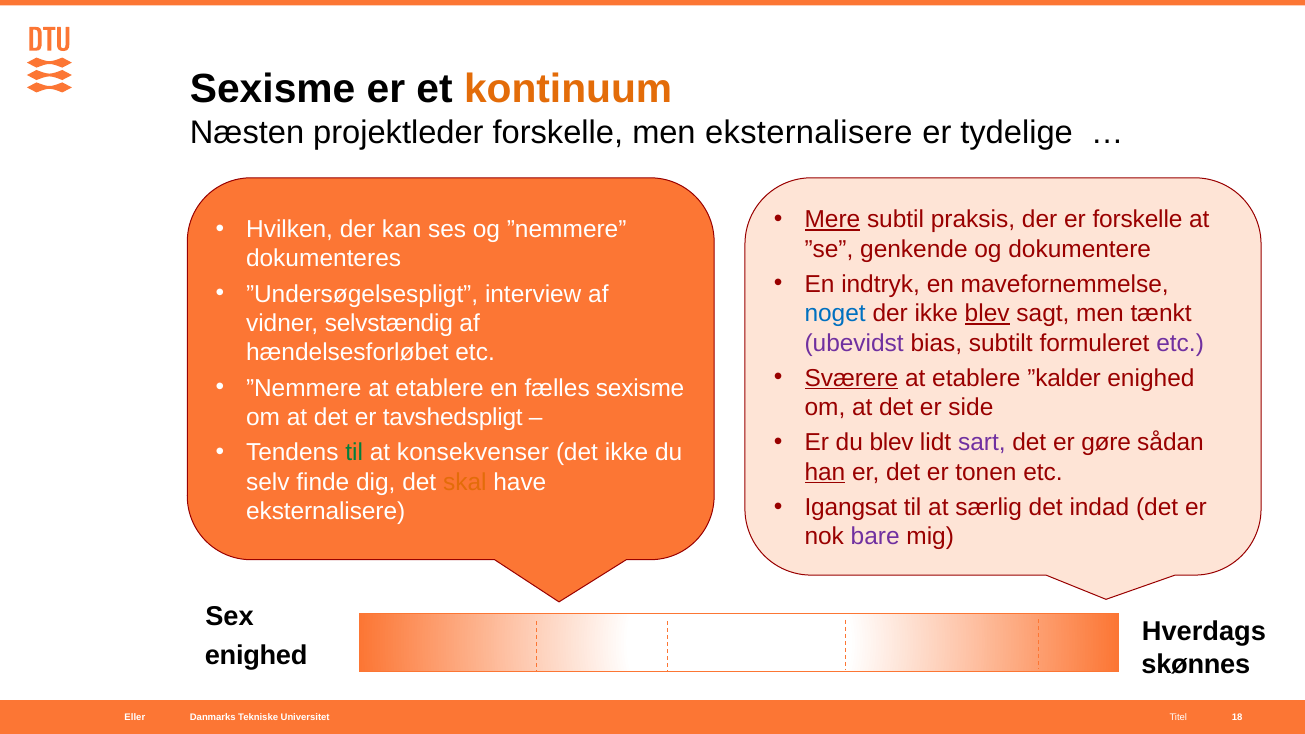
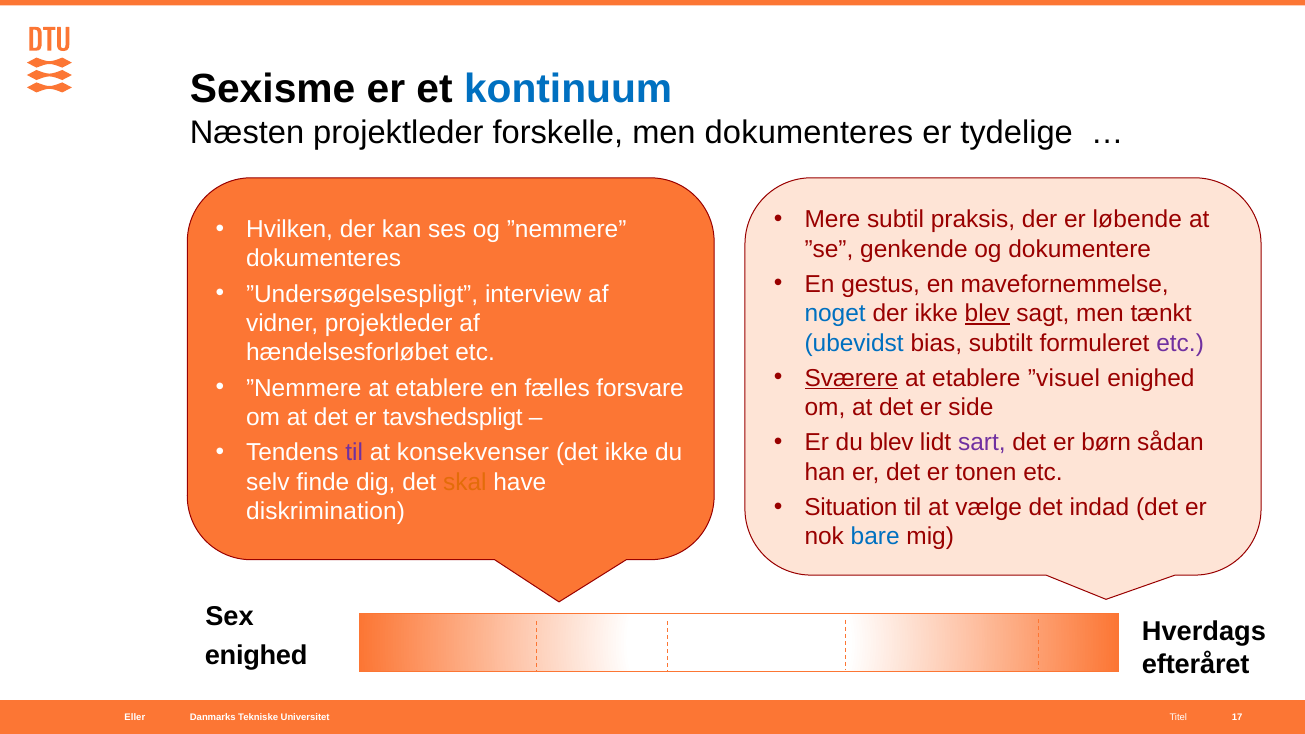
kontinuum colour: orange -> blue
men eksternalisere: eksternalisere -> dokumenteres
Mere underline: present -> none
er forskelle: forskelle -> løbende
indtryk: indtryk -> gestus
vidner selvstændig: selvstændig -> projektleder
ubevidst colour: purple -> blue
”kalder: ”kalder -> ”visuel
fælles sexisme: sexisme -> forsvare
gøre: gøre -> børn
til at (354, 453) colour: green -> purple
han underline: present -> none
Igangsat: Igangsat -> Situation
særlig: særlig -> vælge
eksternalisere at (326, 511): eksternalisere -> diskrimination
bare colour: purple -> blue
skønnes: skønnes -> efteråret
18: 18 -> 17
